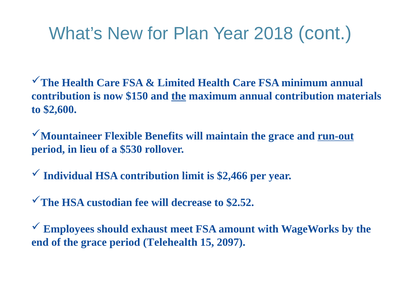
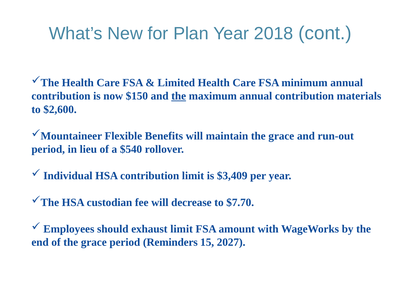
run-out underline: present -> none
$530: $530 -> $540
$2,466: $2,466 -> $3,409
$2.52: $2.52 -> $7.70
exhaust meet: meet -> limit
Telehealth: Telehealth -> Reminders
2097: 2097 -> 2027
